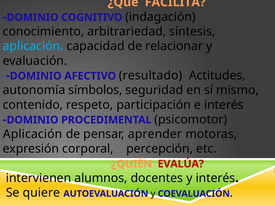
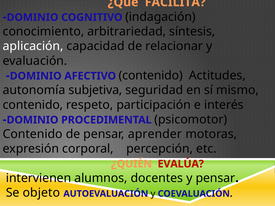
aplicación at (33, 46) colour: light blue -> white
AFECTIVO resultado: resultado -> contenido
símbolos: símbolos -> subjetiva
Aplicación at (33, 134): Aplicación -> Contenido
y interés: interés -> pensar
quiere: quiere -> objeto
